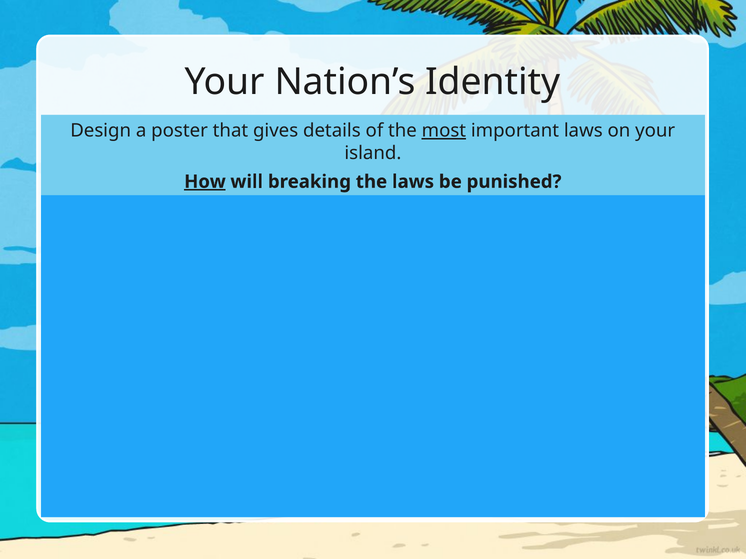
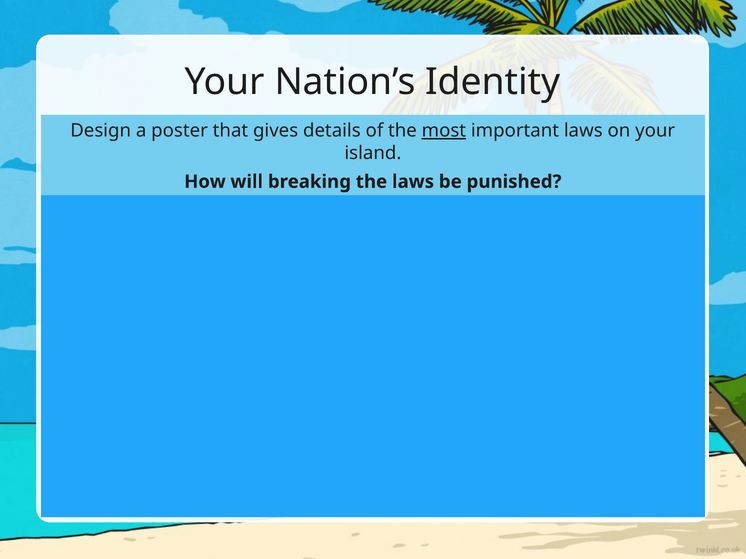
How underline: present -> none
